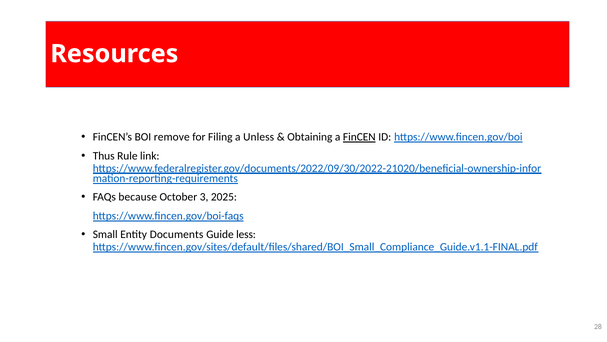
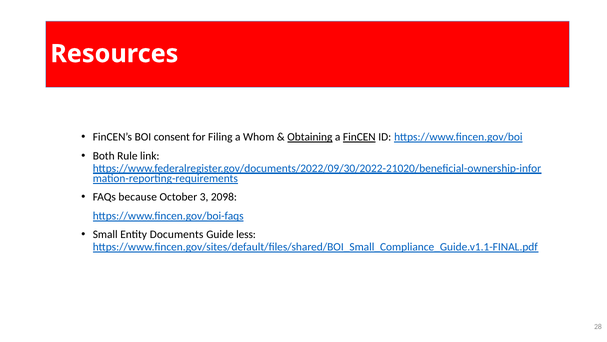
remove: remove -> consent
Unless: Unless -> Whom
Obtaining underline: none -> present
Thus: Thus -> Both
2025: 2025 -> 2098
